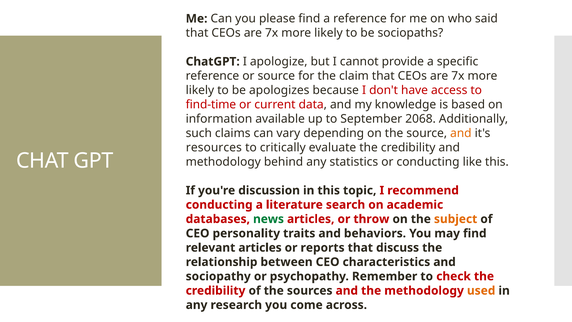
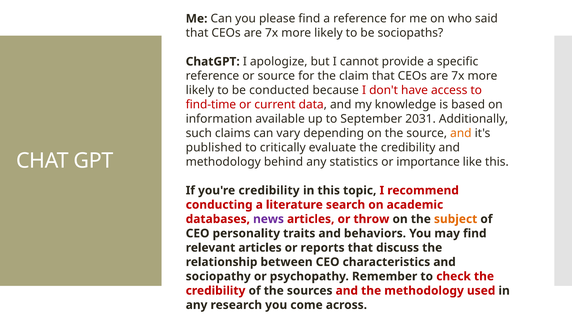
apologizes: apologizes -> conducted
2068: 2068 -> 2031
resources: resources -> published
or conducting: conducting -> importance
you're discussion: discussion -> credibility
news colour: green -> purple
used colour: orange -> red
